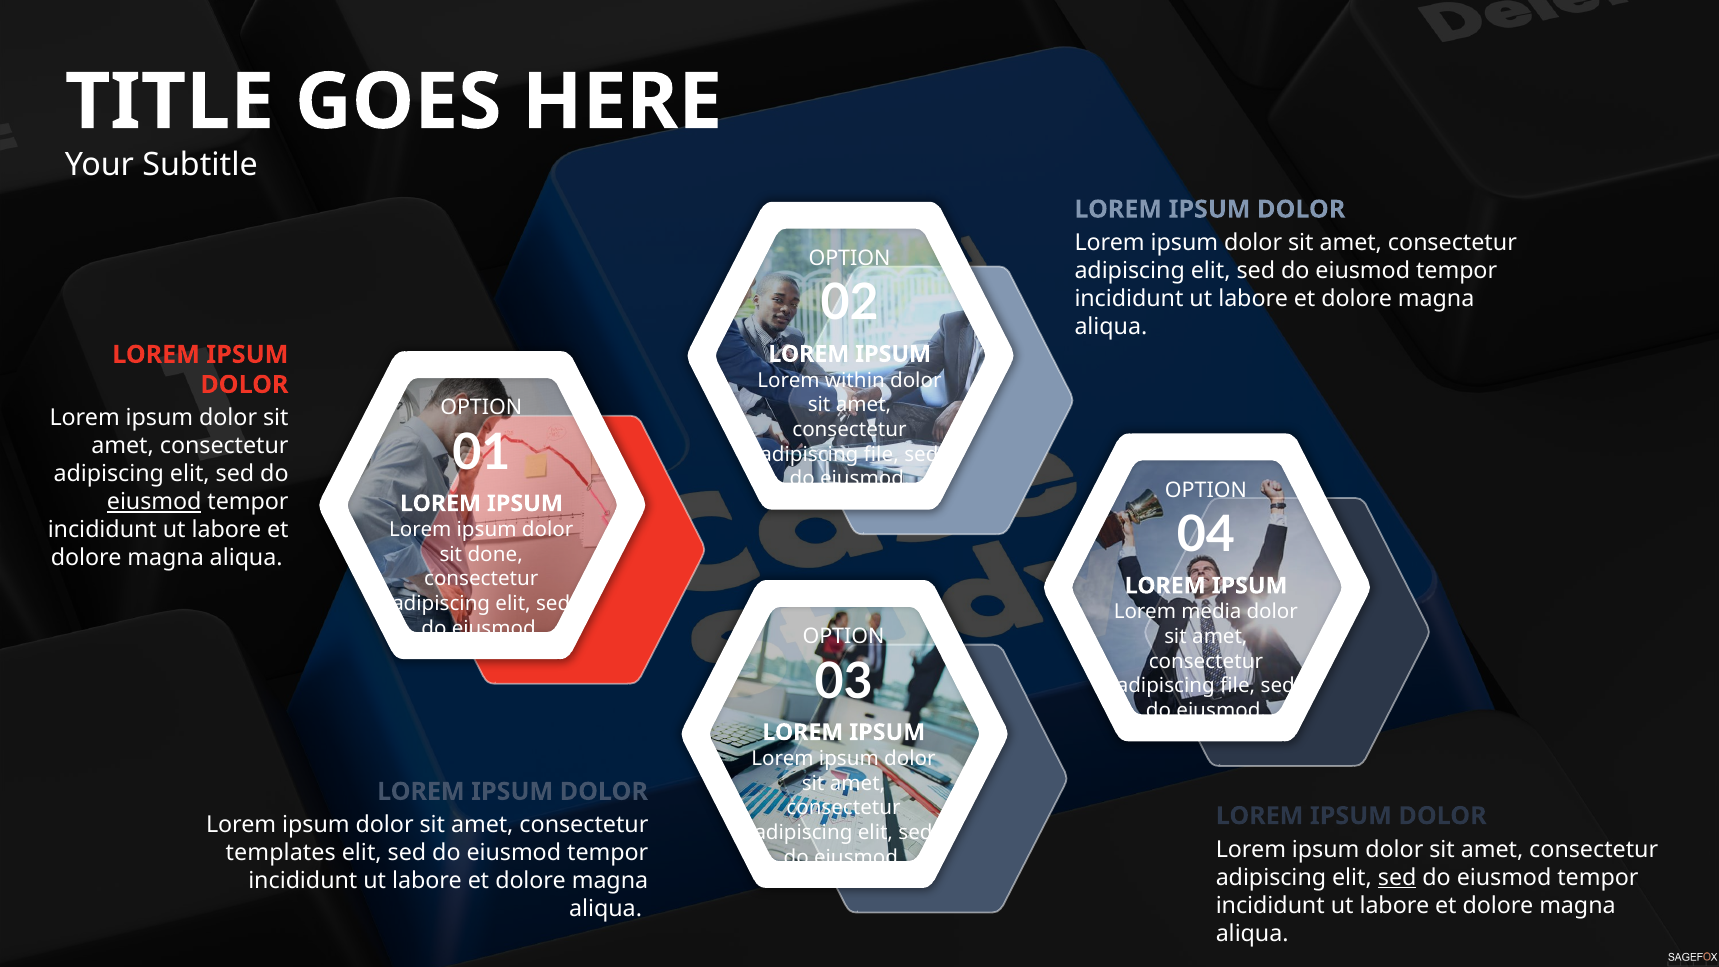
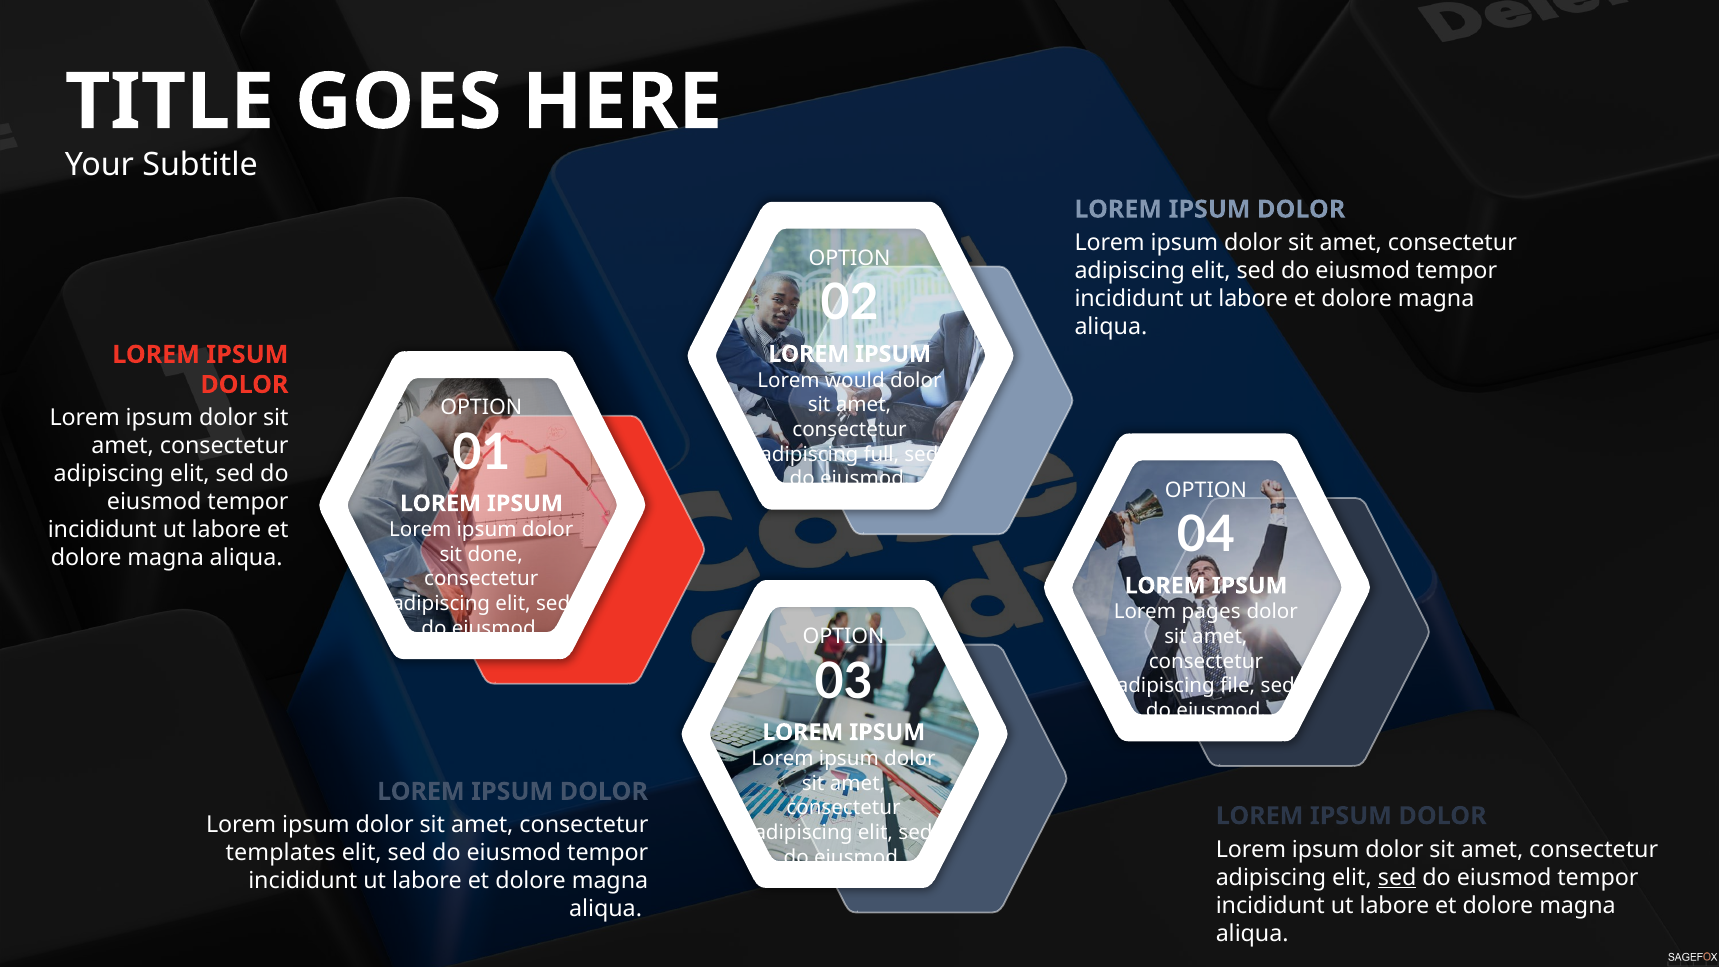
within: within -> would
file at (881, 454): file -> full
eiusmod at (154, 502) underline: present -> none
media: media -> pages
